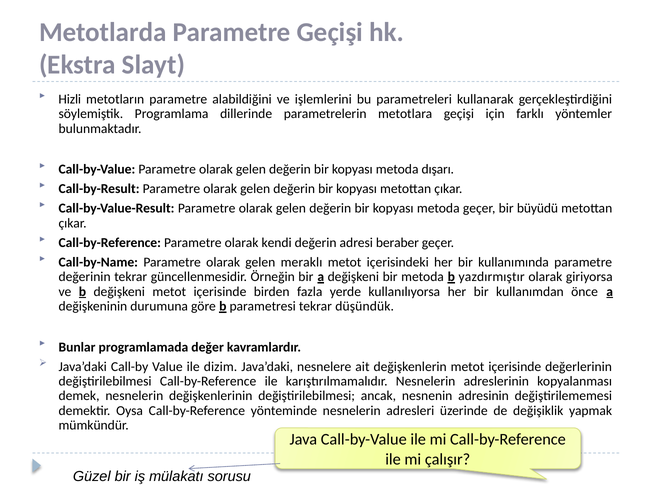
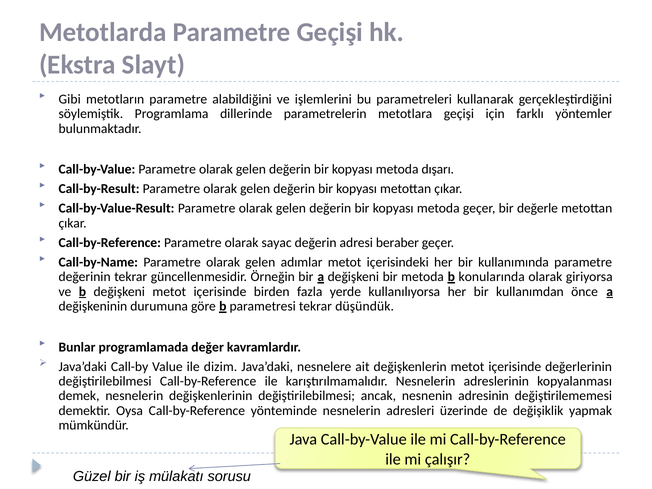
Hizli: Hizli -> Gibi
büyüdü: büyüdü -> değerle
kendi: kendi -> sayac
meraklı: meraklı -> adımlar
yazdırmıştır: yazdırmıştır -> konularında
